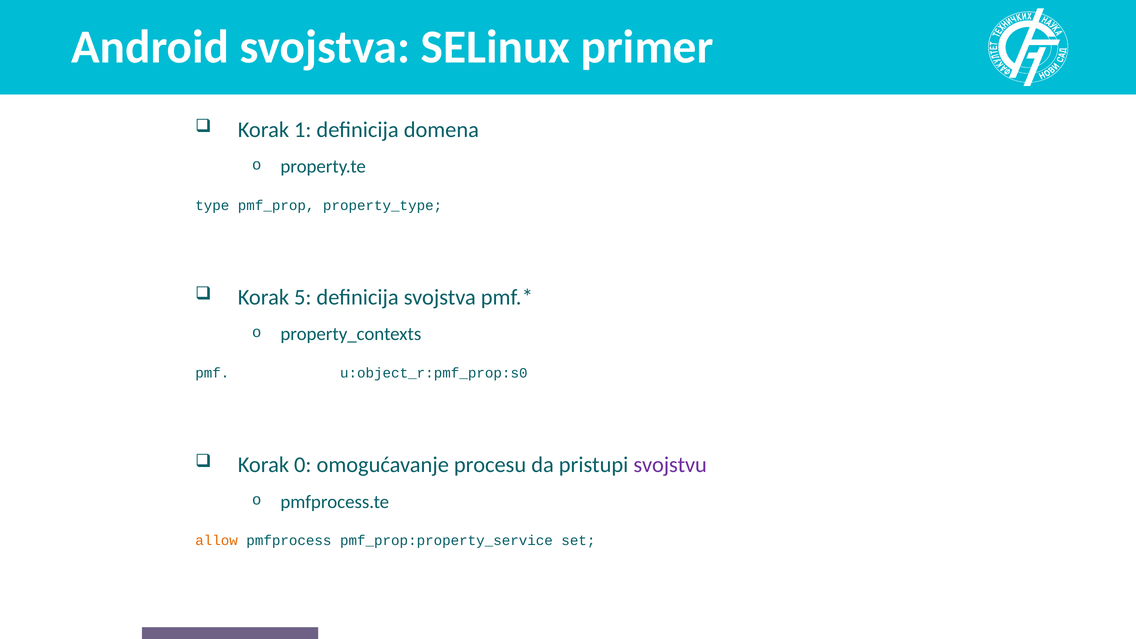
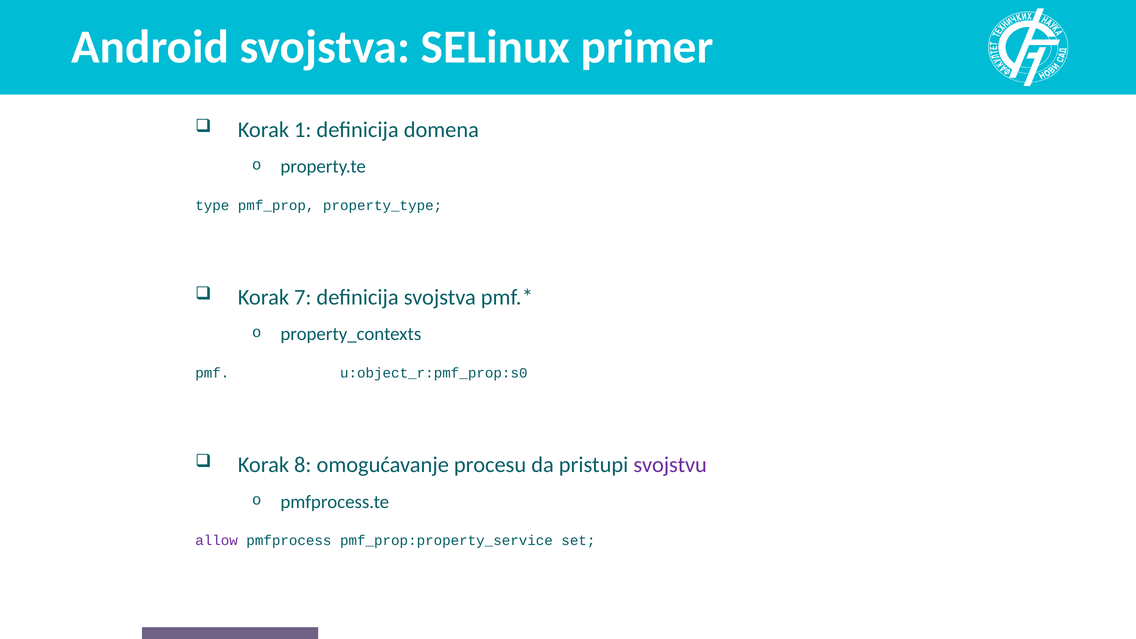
5: 5 -> 7
0: 0 -> 8
allow colour: orange -> purple
